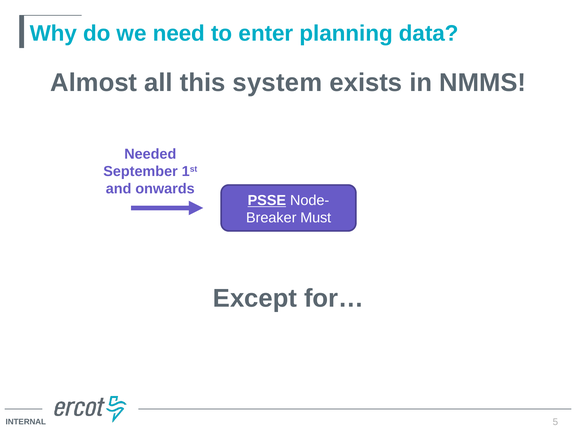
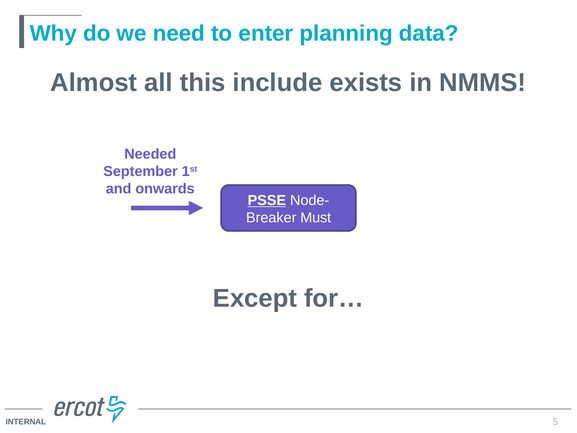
system: system -> include
